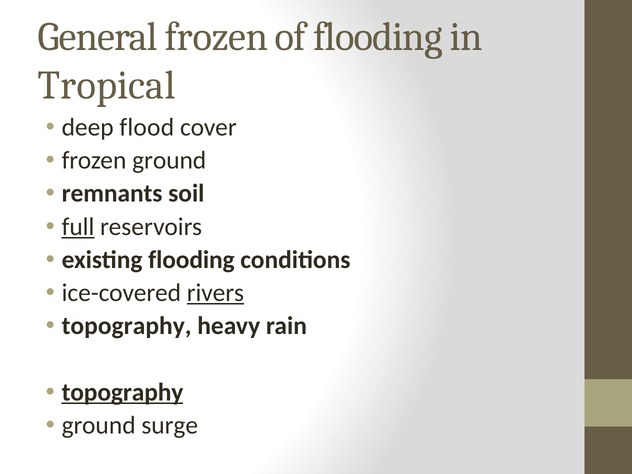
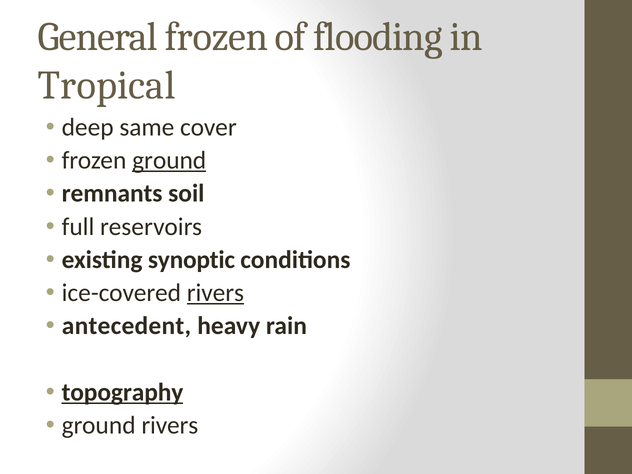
flood: flood -> same
ground at (169, 160) underline: none -> present
full underline: present -> none
existing flooding: flooding -> synoptic
topography at (127, 326): topography -> antecedent
ground surge: surge -> rivers
